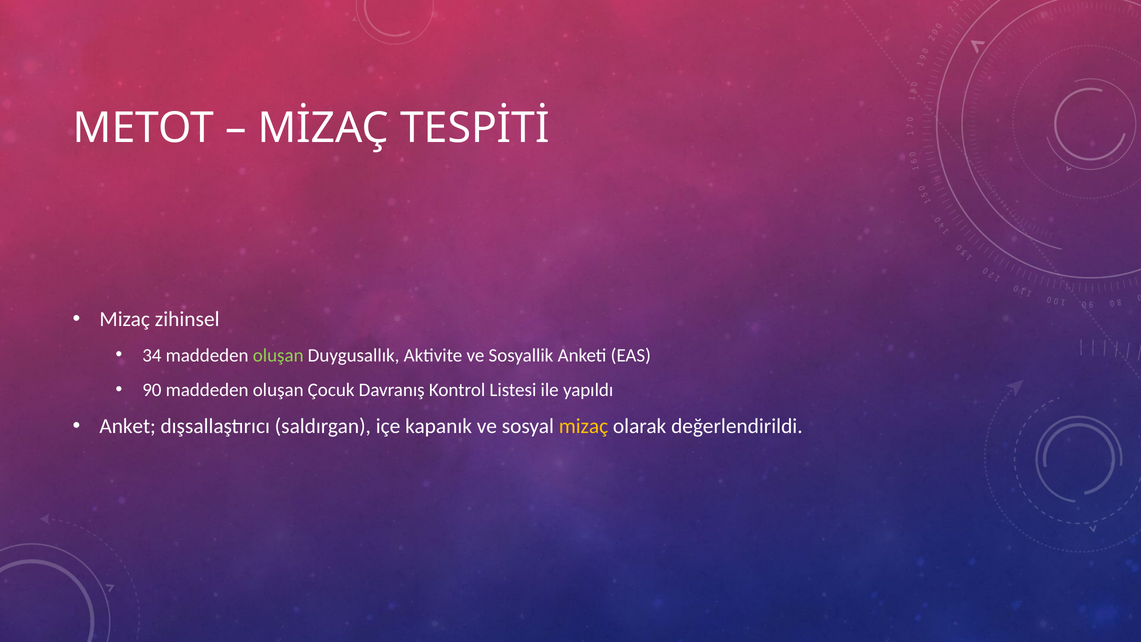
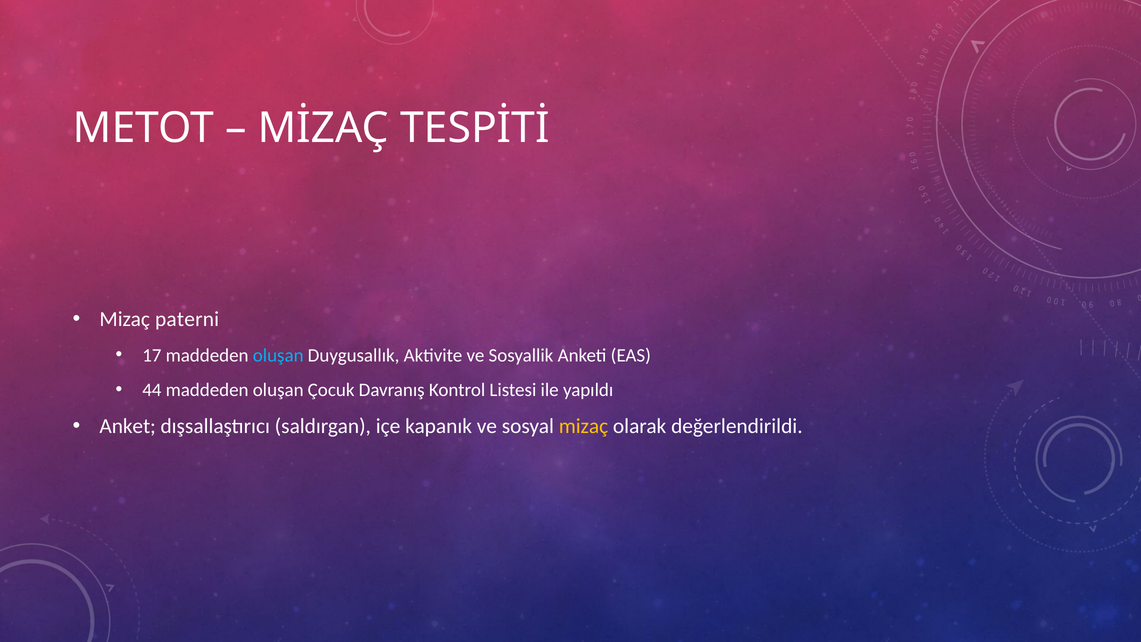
zihinsel: zihinsel -> paterni
34: 34 -> 17
oluşan at (278, 355) colour: light green -> light blue
90: 90 -> 44
